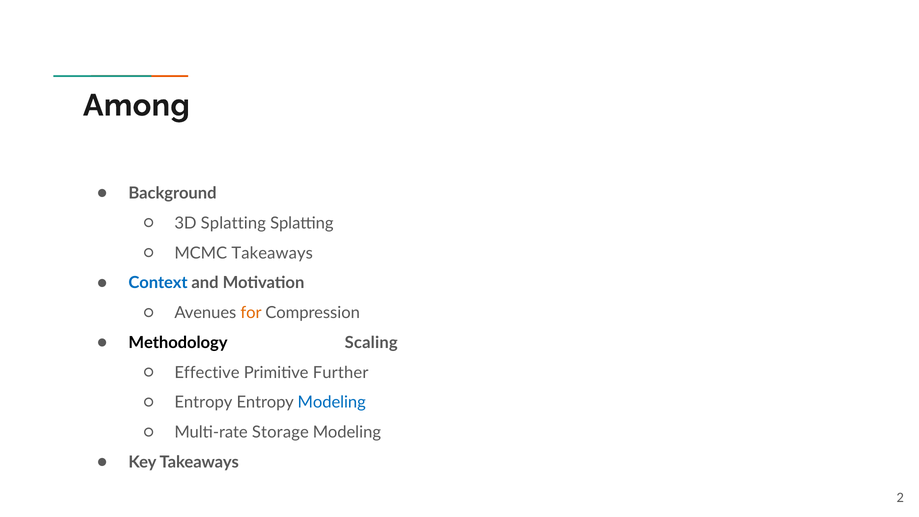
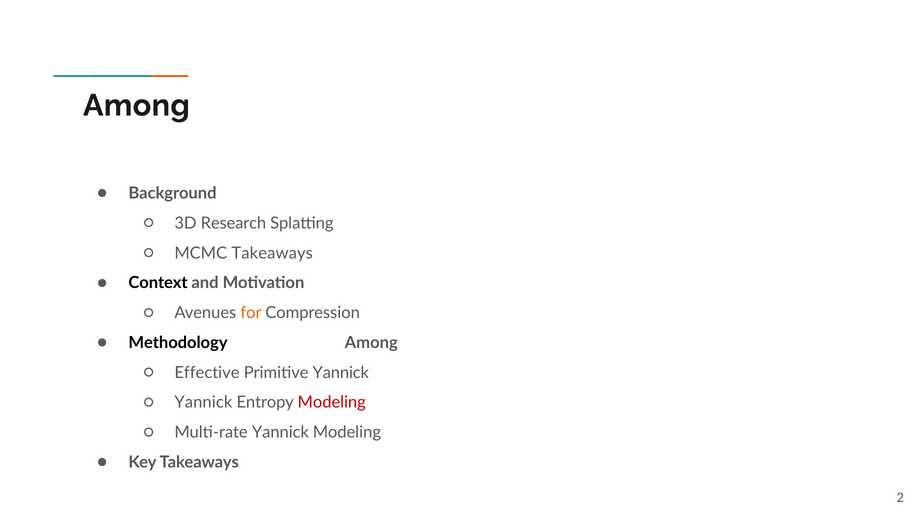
3D Splatting: Splatting -> Research
Context colour: blue -> black
Scaling at (371, 343): Scaling -> Among
Primitive Further: Further -> Yannick
Entropy at (203, 402): Entropy -> Yannick
Modeling at (332, 402) colour: blue -> red
Multi-rate Storage: Storage -> Yannick
